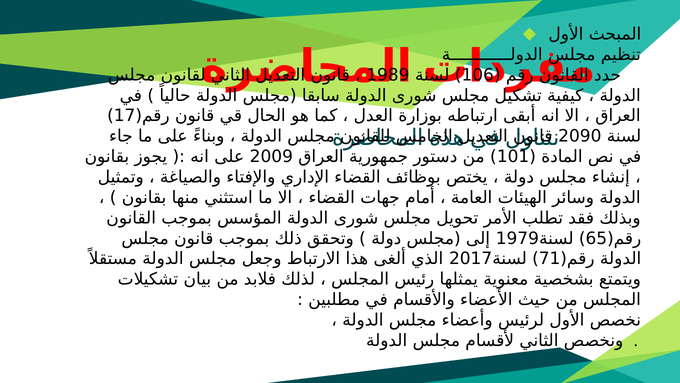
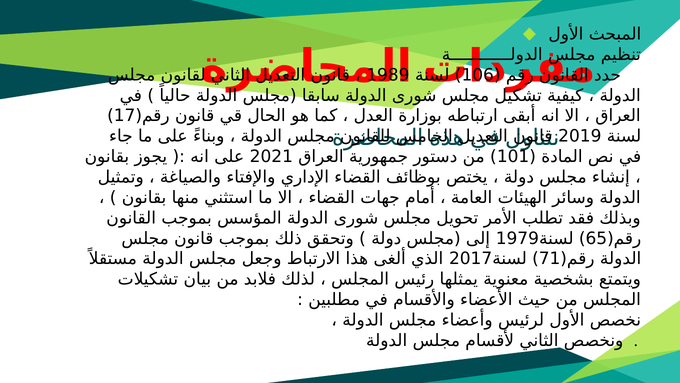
2090: 2090 -> 2019
2009: 2009 -> 2021
